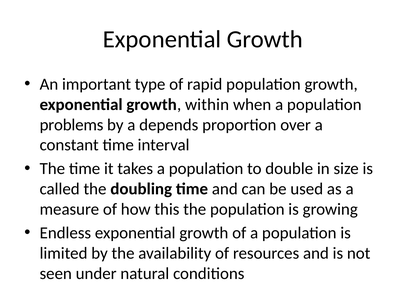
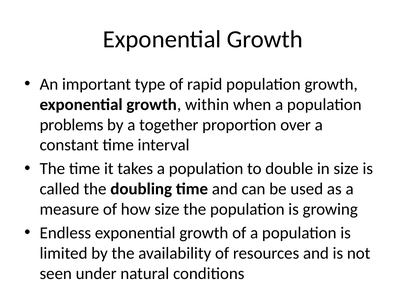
depends: depends -> together
how this: this -> size
